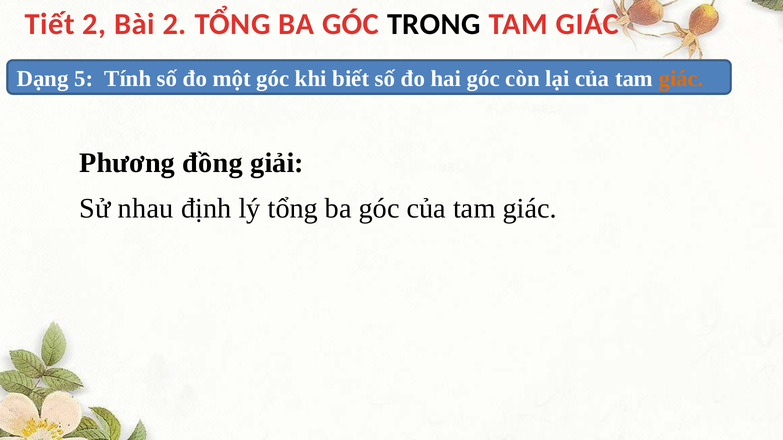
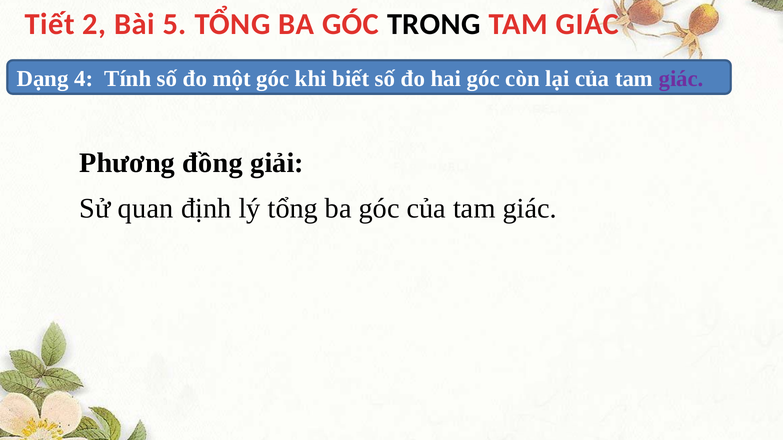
Bài 2: 2 -> 5
5: 5 -> 4
giác at (681, 79) colour: orange -> purple
nhau: nhau -> quan
